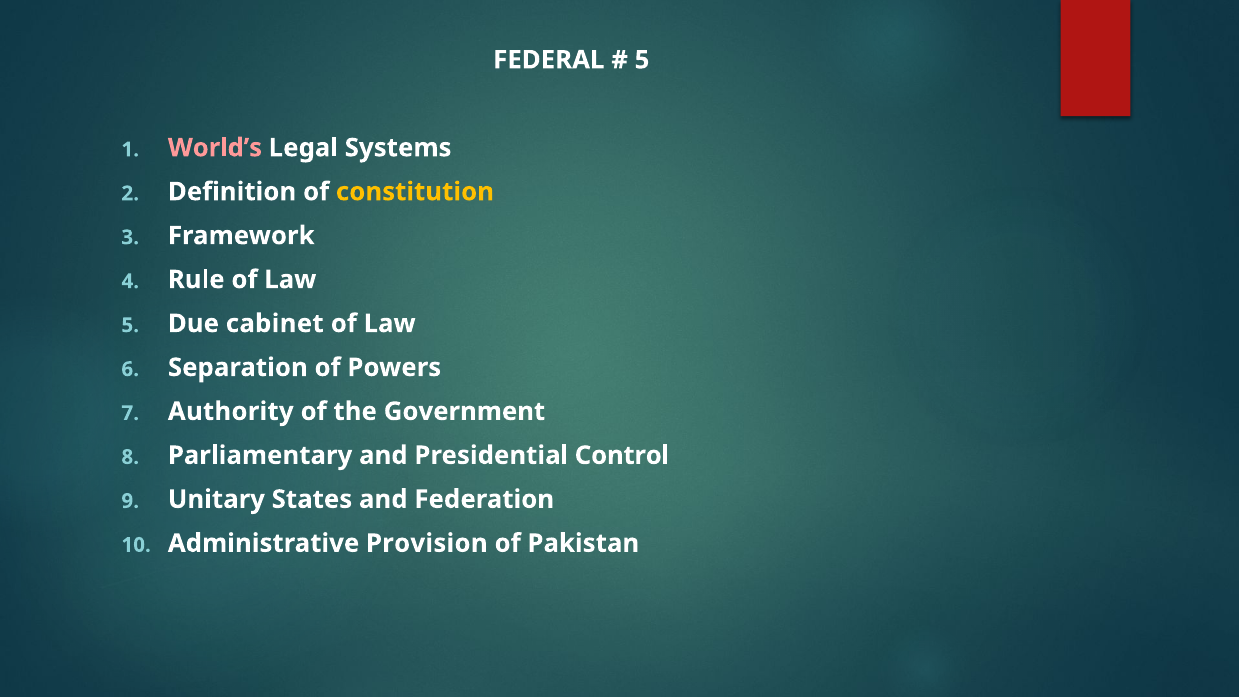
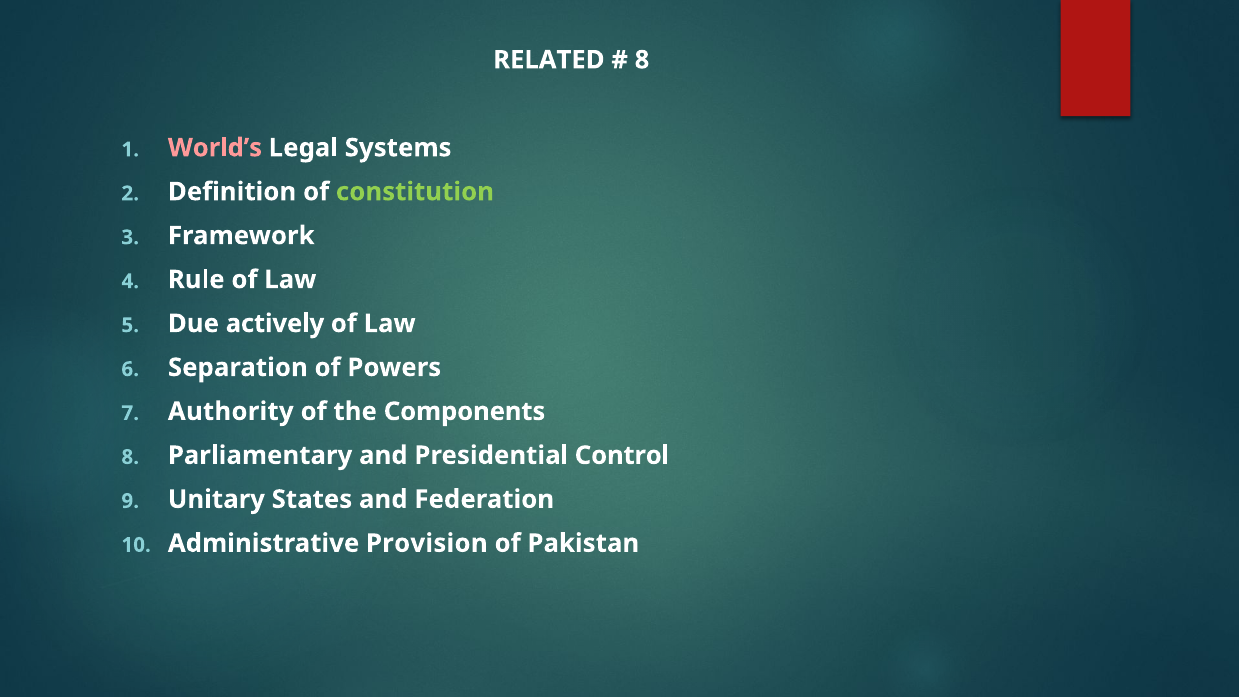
FEDERAL: FEDERAL -> RELATED
5 at (642, 60): 5 -> 8
constitution colour: yellow -> light green
cabinet: cabinet -> actively
Government: Government -> Components
